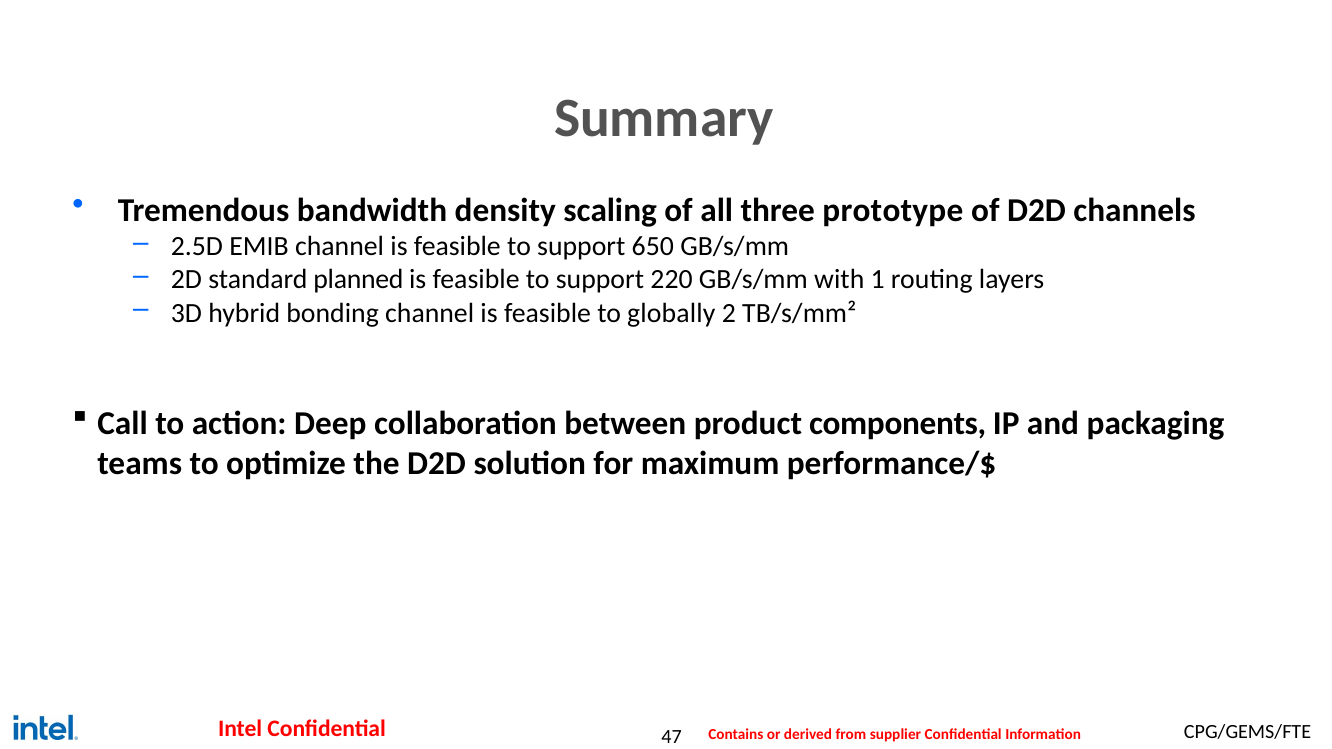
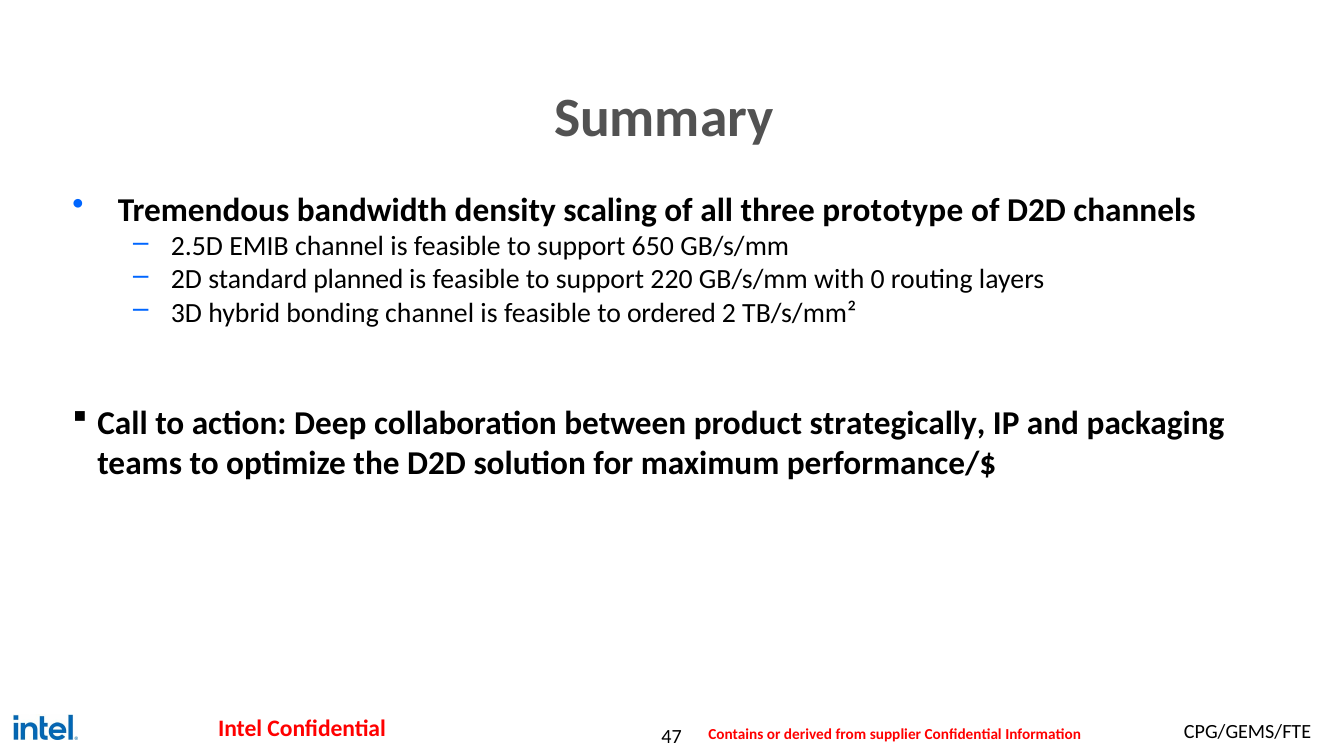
1: 1 -> 0
globally: globally -> ordered
components: components -> strategically
